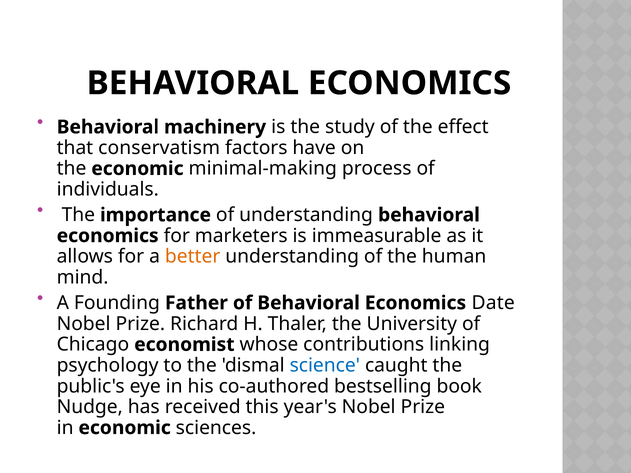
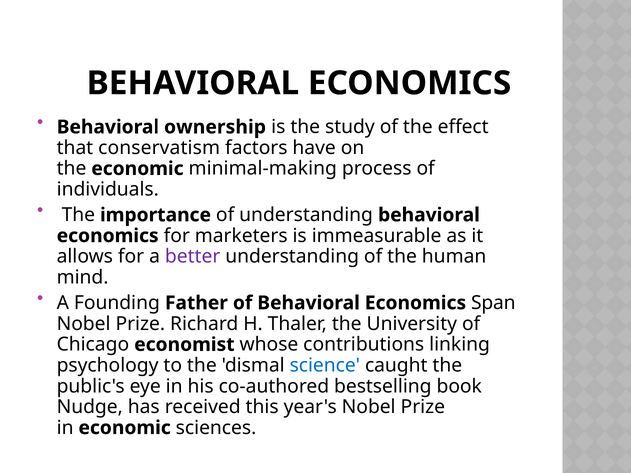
machinery: machinery -> ownership
better colour: orange -> purple
Date: Date -> Span
